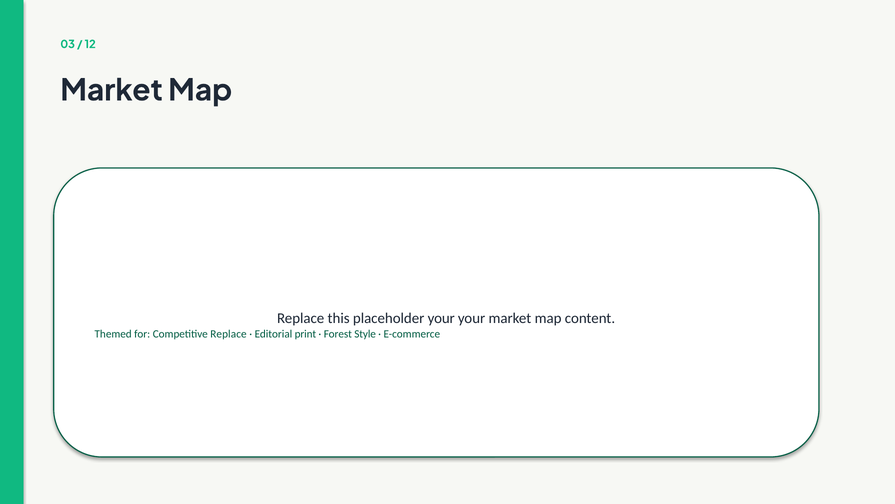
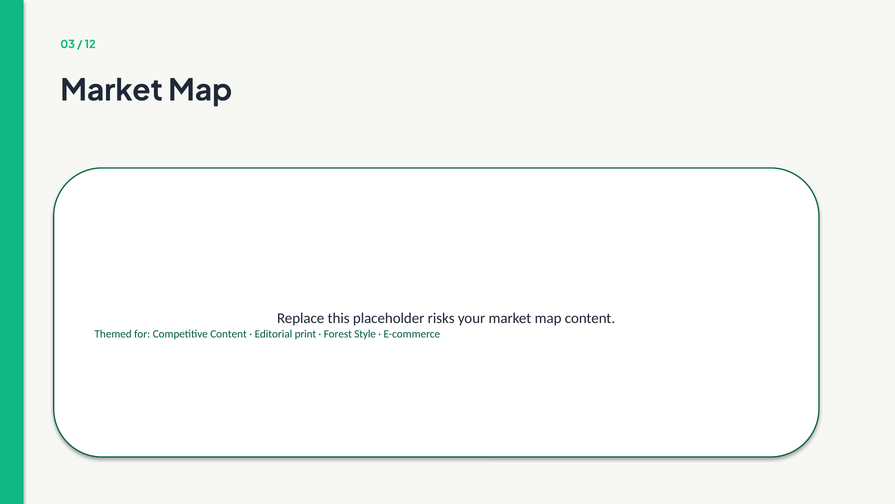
placeholder your: your -> risks
Competitive Replace: Replace -> Content
